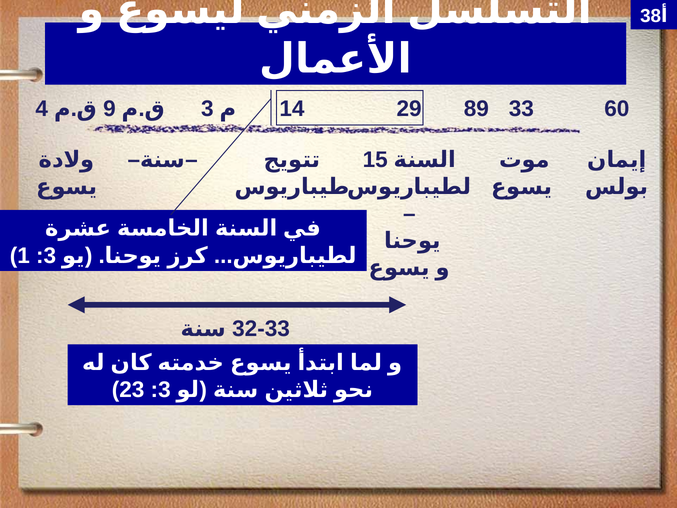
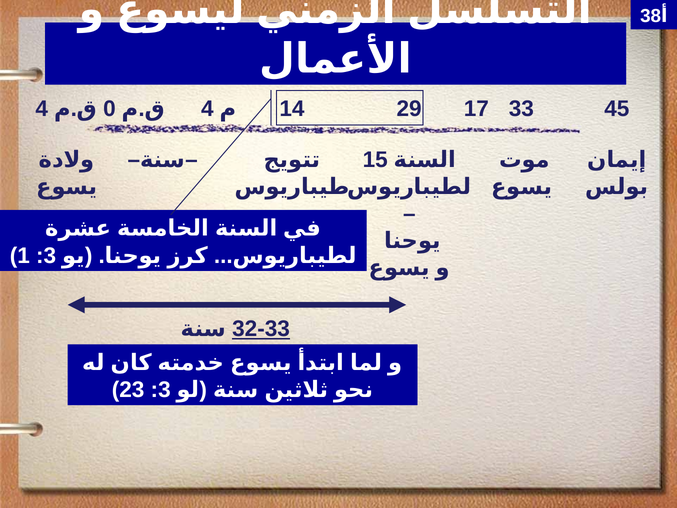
9: 9 -> 0
3 at (207, 109): 3 -> 4
89: 89 -> 17
60: 60 -> 45
32-33 underline: none -> present
